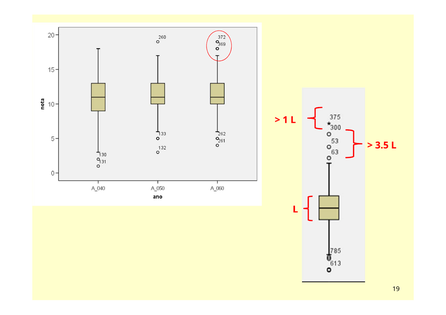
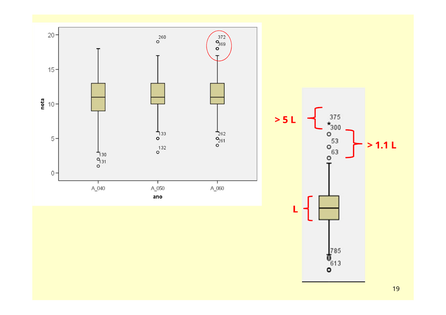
1: 1 -> 5
3.5: 3.5 -> 1.1
